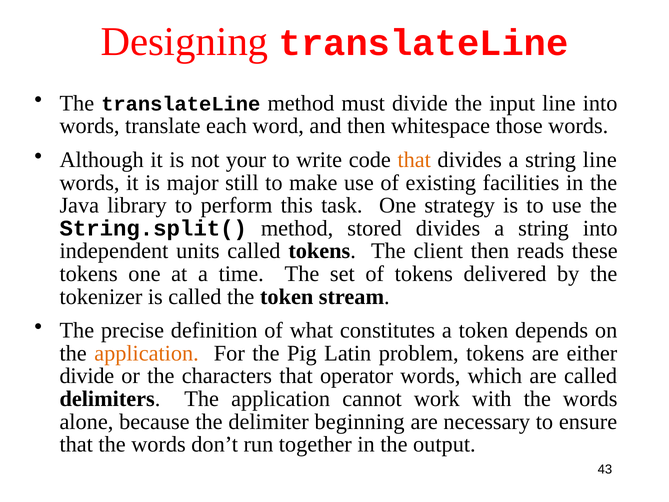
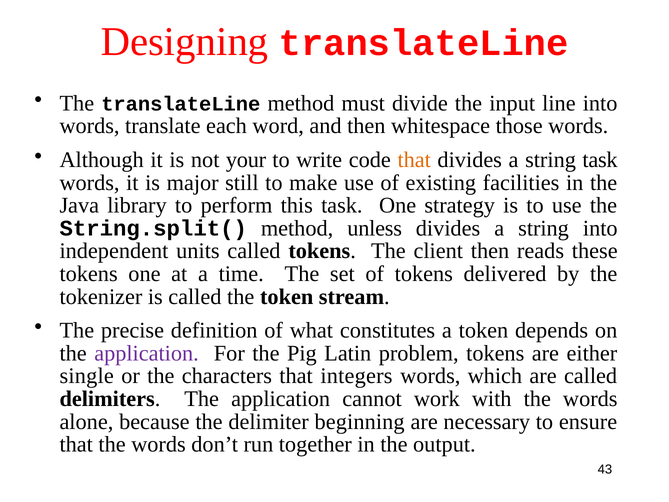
string line: line -> task
stored: stored -> unless
application at (147, 353) colour: orange -> purple
divide at (87, 376): divide -> single
operator: operator -> integers
